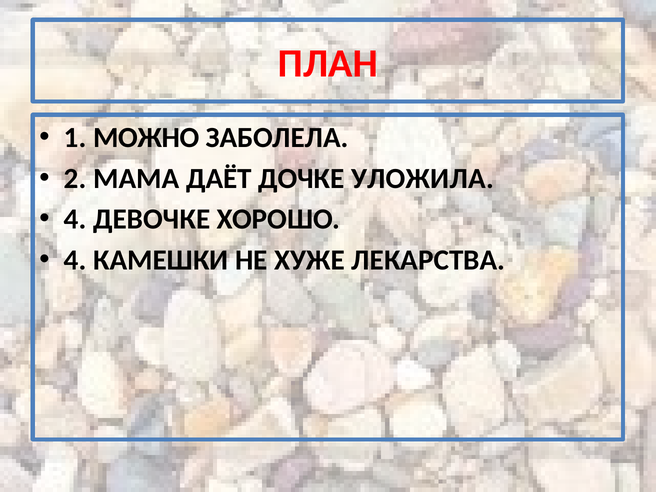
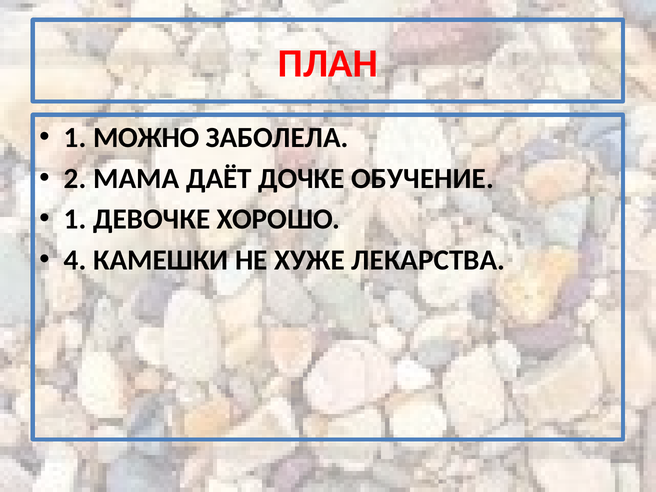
УЛОЖИЛА: УЛОЖИЛА -> ОБУЧЕНИЕ
4 at (75, 219): 4 -> 1
